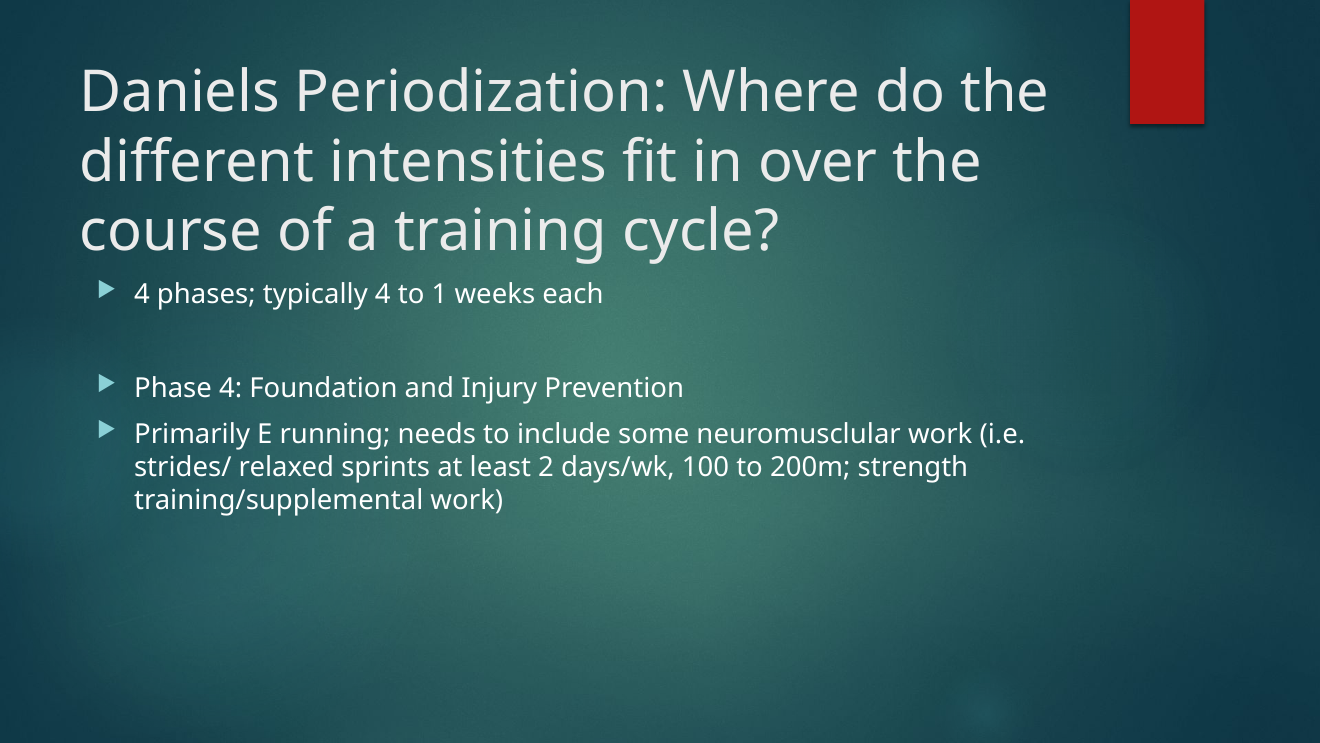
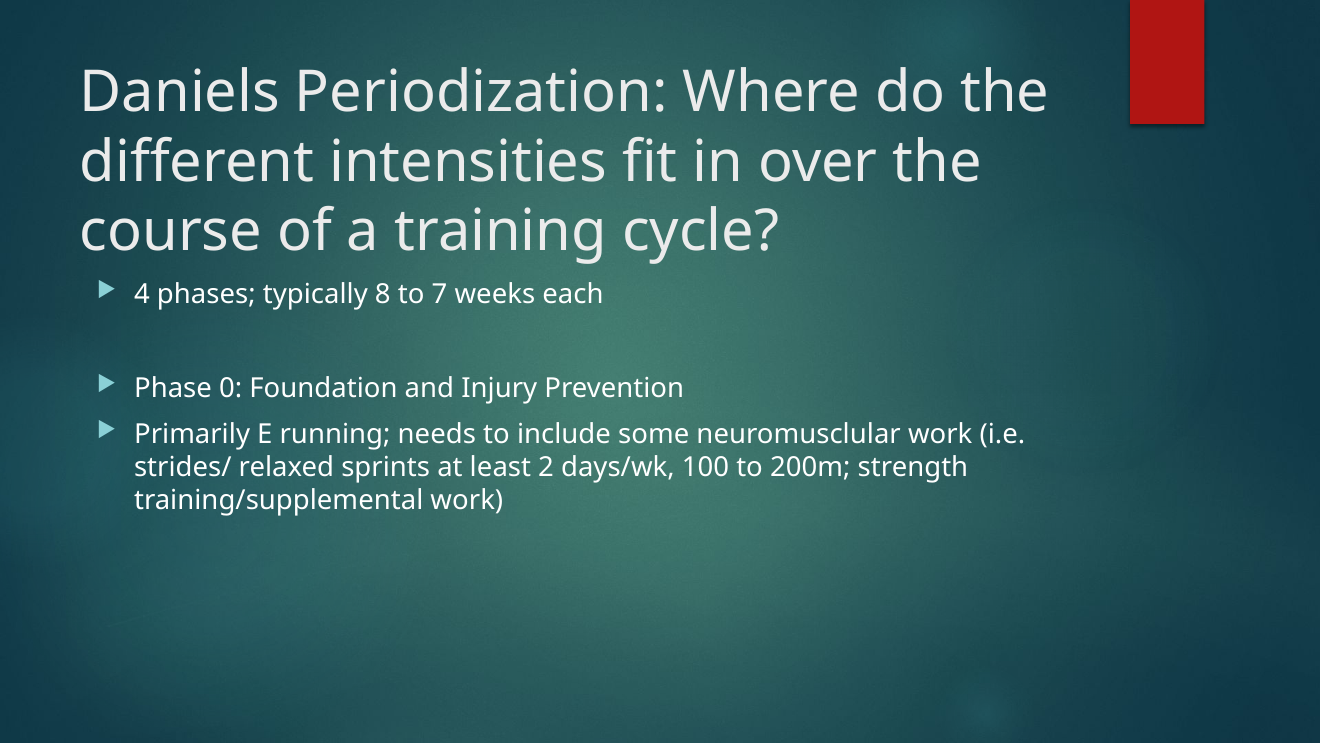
typically 4: 4 -> 8
1: 1 -> 7
Phase 4: 4 -> 0
